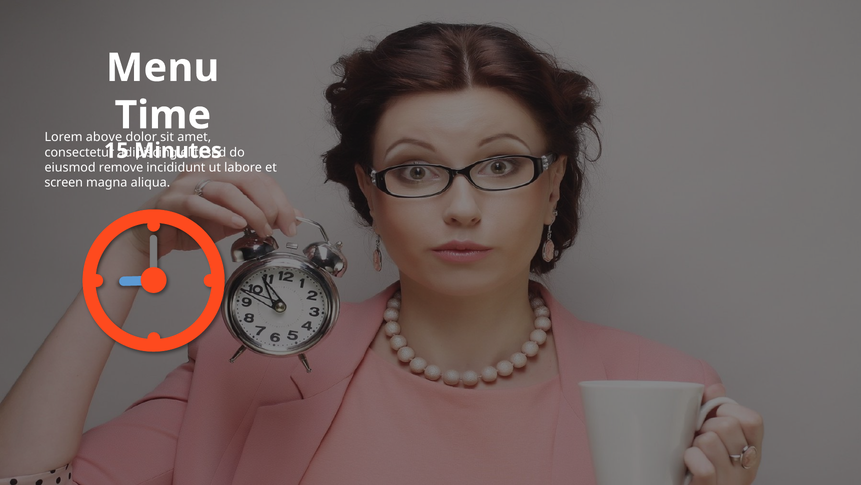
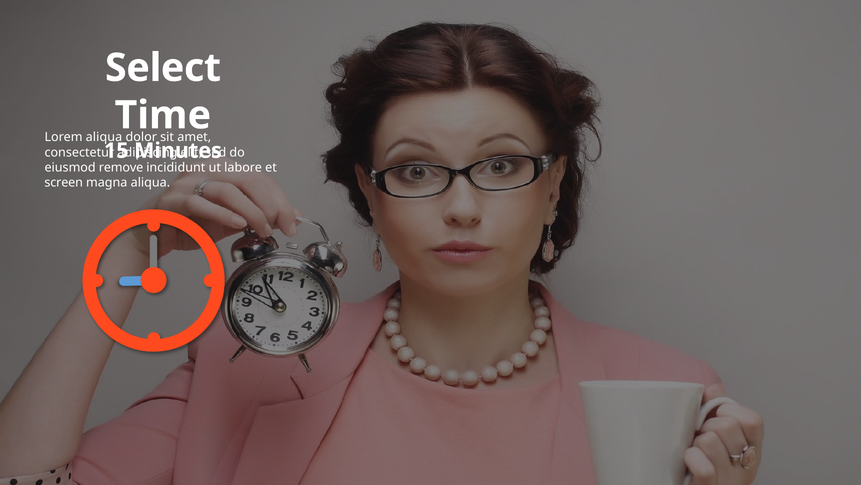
Menu: Menu -> Select
Lorem above: above -> aliqua
